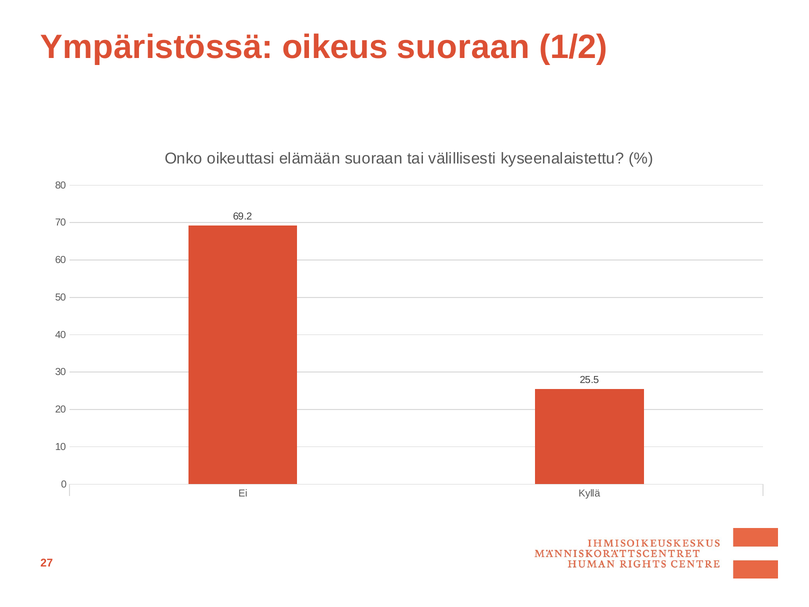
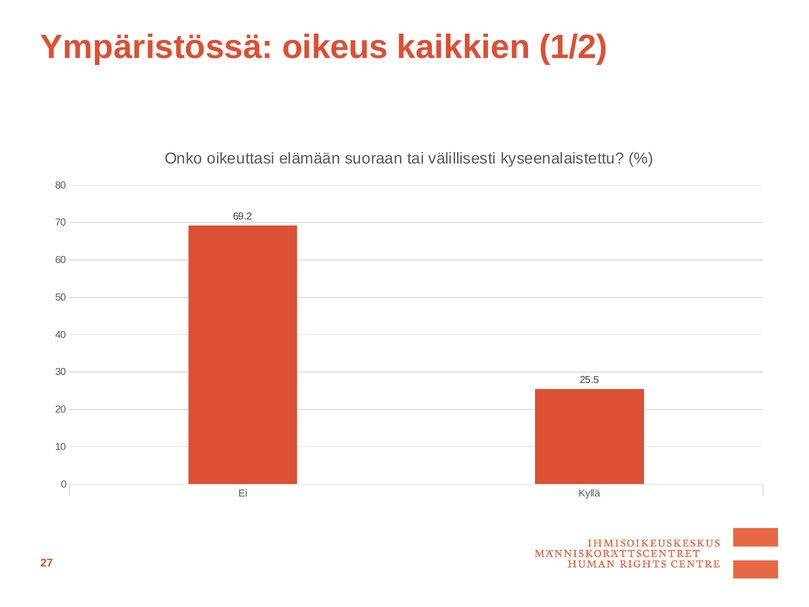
oikeus suoraan: suoraan -> kaikkien
